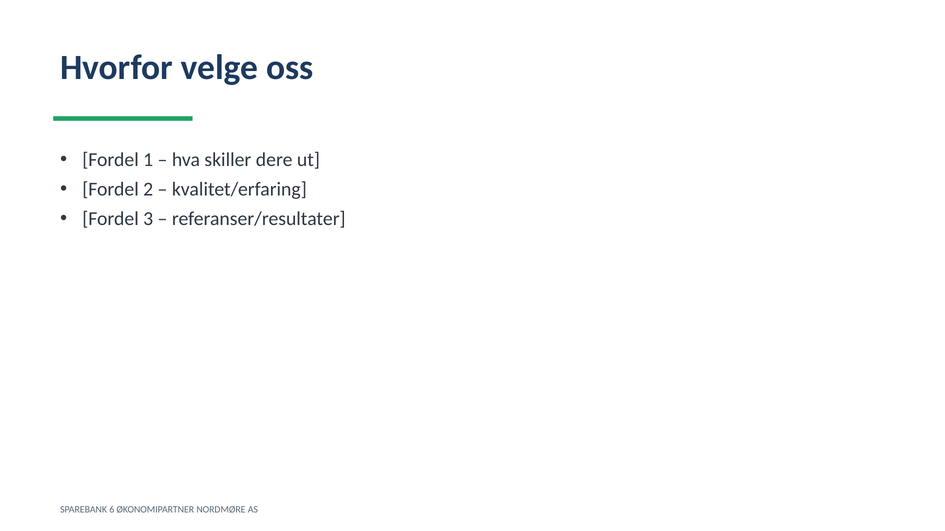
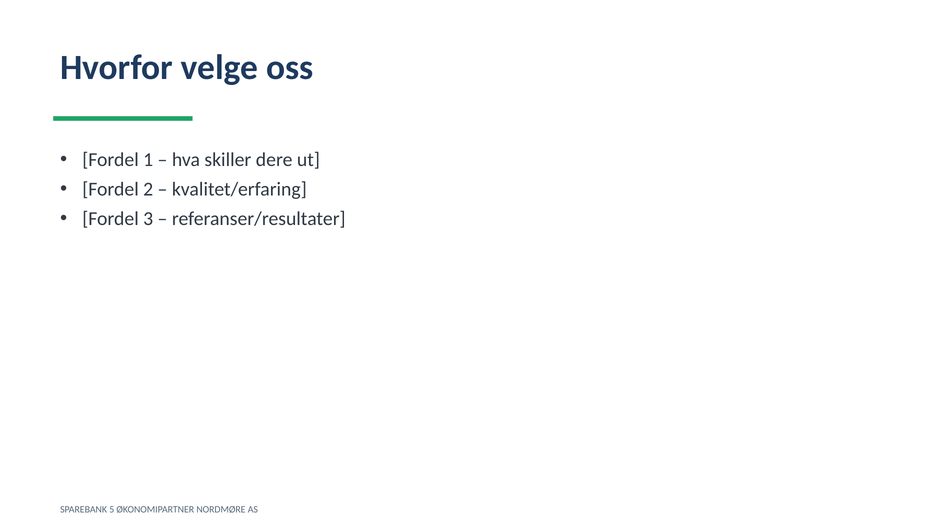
6: 6 -> 5
